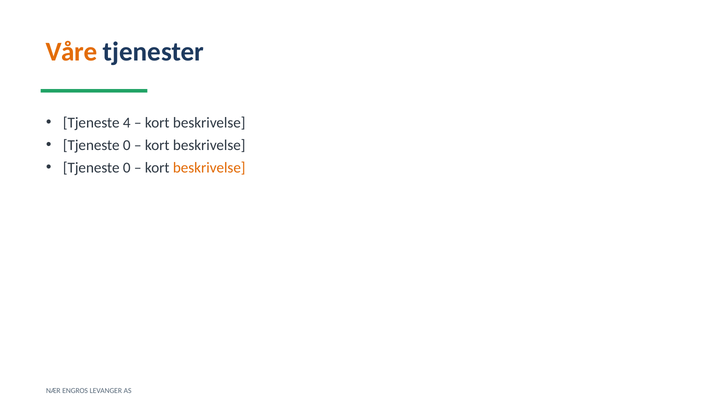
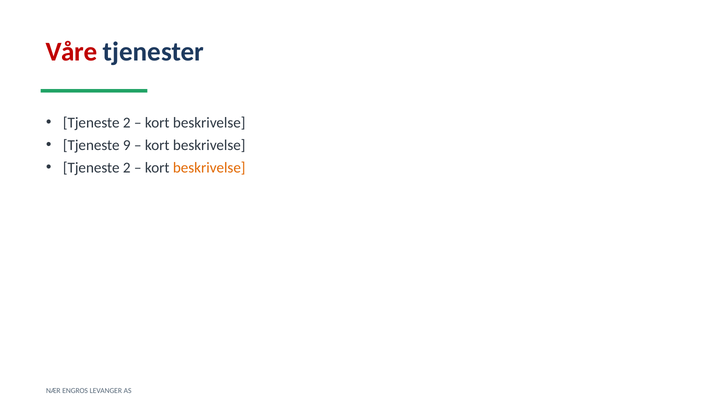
Våre colour: orange -> red
4 at (127, 122): 4 -> 2
0 at (127, 145): 0 -> 9
0 at (127, 168): 0 -> 2
